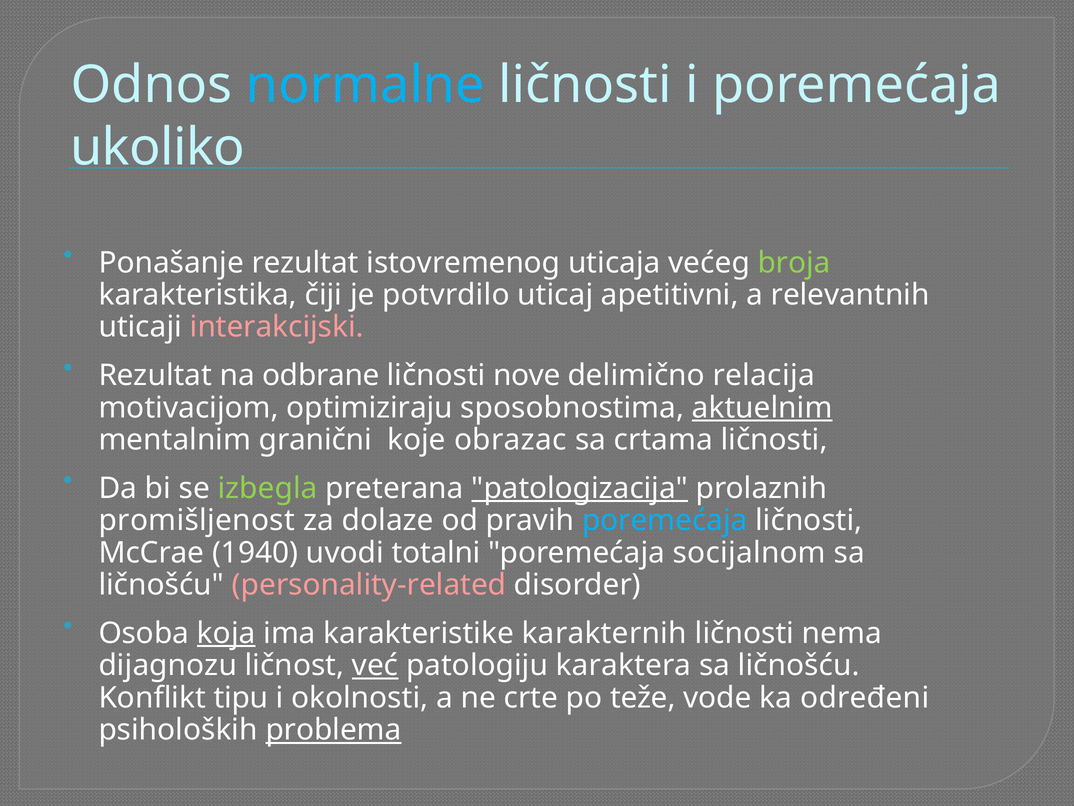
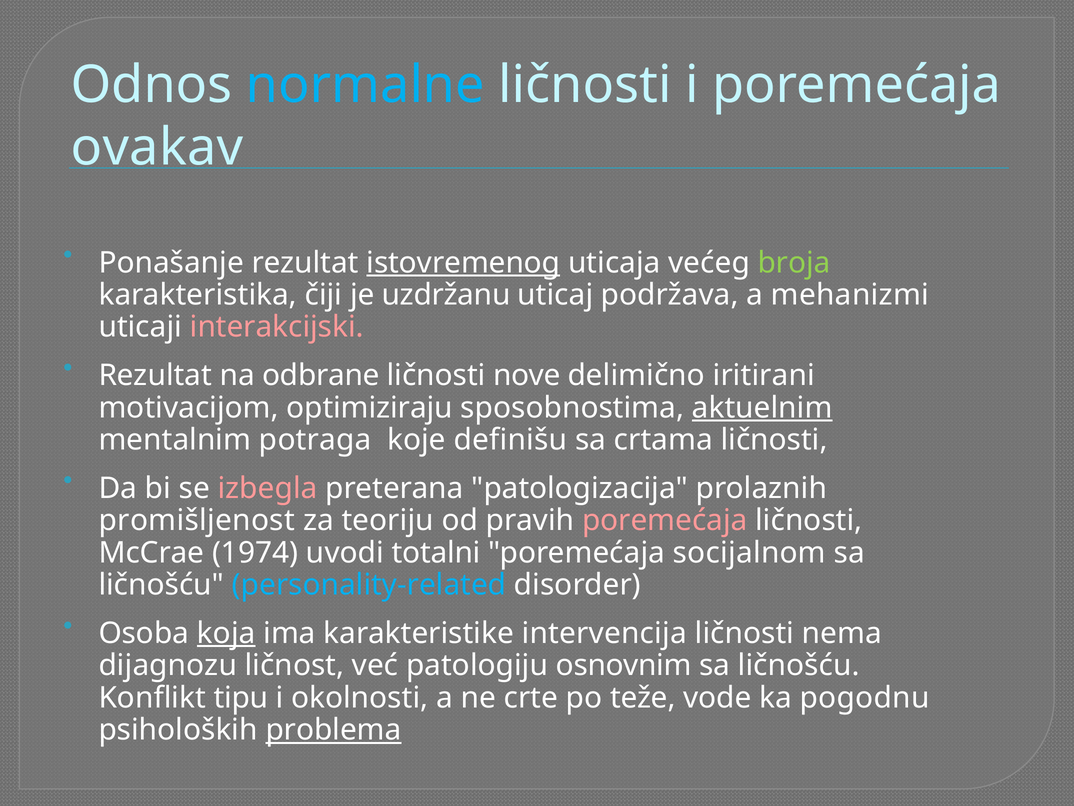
ukoliko: ukoliko -> ovakav
istovremenog underline: none -> present
potvrdilo: potvrdilo -> uzdržanu
apetitivni: apetitivni -> podržava
relevantnih: relevantnih -> mehanizmi
relacija: relacija -> iritirani
granični: granični -> potraga
obrazac: obrazac -> definišu
izbegla colour: light green -> pink
patologizacija underline: present -> none
dolaze: dolaze -> teoriju
poremećaja at (665, 520) colour: light blue -> pink
1940: 1940 -> 1974
personality-related colour: pink -> light blue
karakternih: karakternih -> intervencija
već underline: present -> none
karaktera: karaktera -> osnovnim
određeni: određeni -> pogodnu
